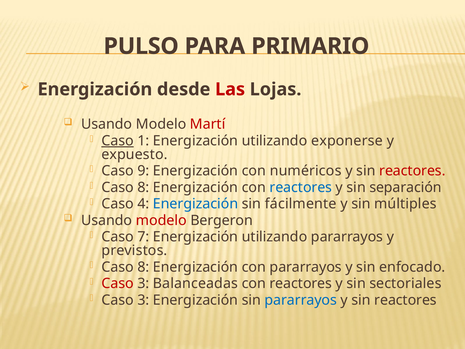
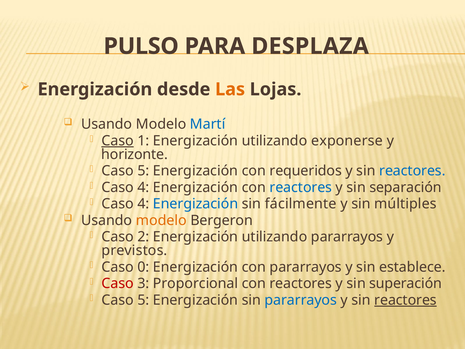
PRIMARIO: PRIMARIO -> DESPLAZA
Las colour: red -> orange
Martí colour: red -> blue
expuesto: expuesto -> horizonte
9 at (143, 171): 9 -> 5
numéricos: numéricos -> requeridos
reactores at (412, 171) colour: red -> blue
8 at (143, 187): 8 -> 4
modelo at (161, 220) colour: red -> orange
7: 7 -> 2
8 at (143, 267): 8 -> 0
enfocado: enfocado -> establece
Balanceadas: Balanceadas -> Proporcional
sectoriales: sectoriales -> superación
3 at (143, 300): 3 -> 5
reactores at (406, 300) underline: none -> present
